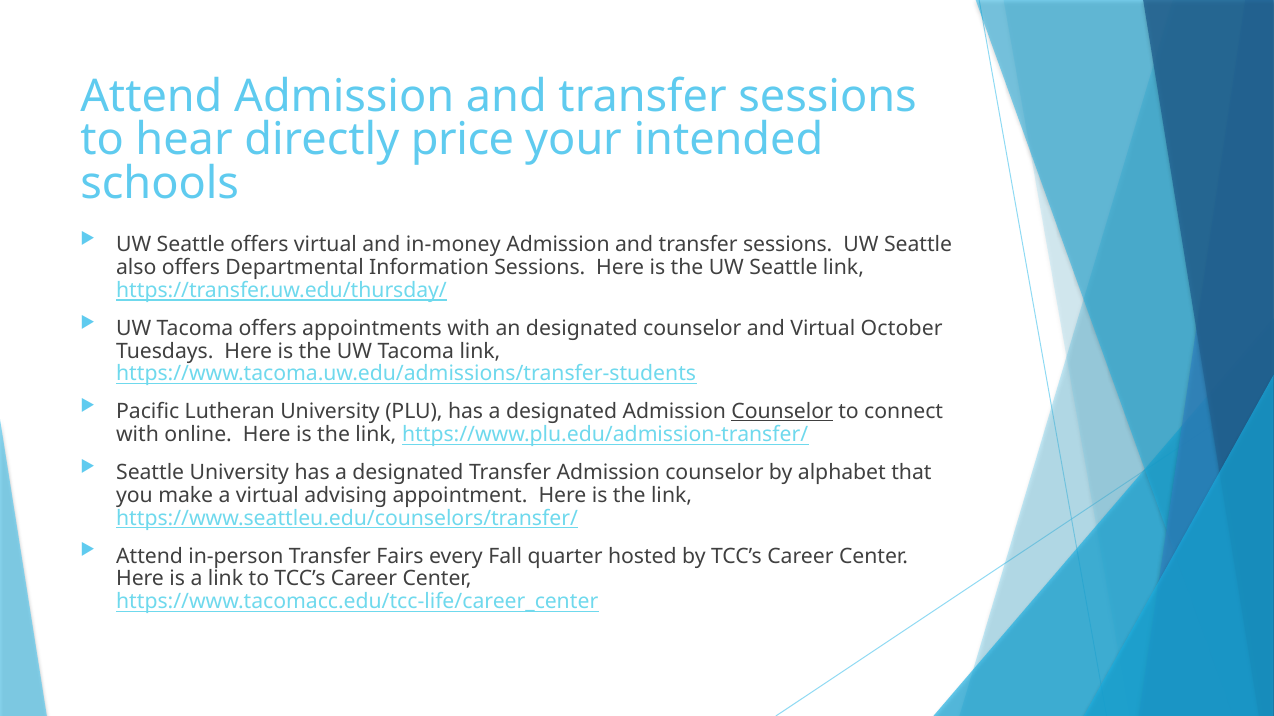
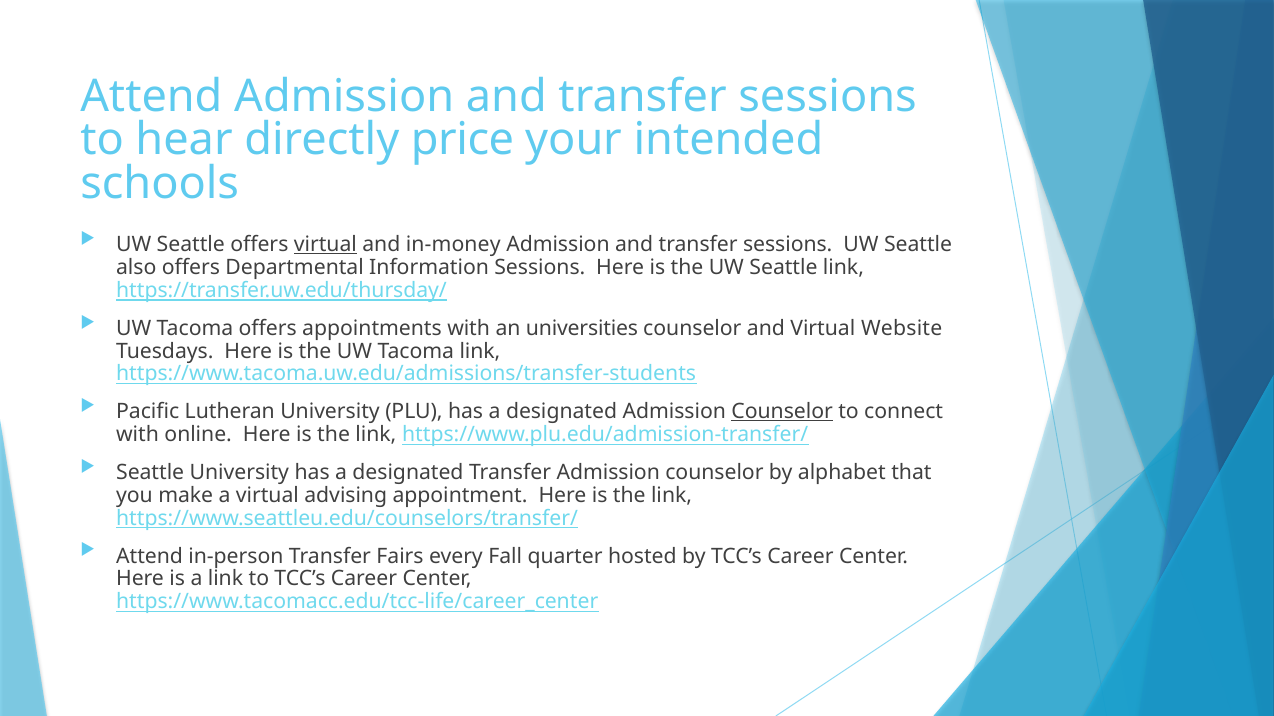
virtual at (325, 245) underline: none -> present
an designated: designated -> universities
October: October -> Website
